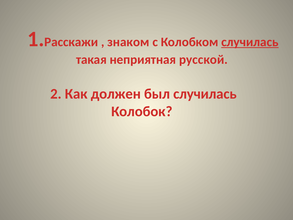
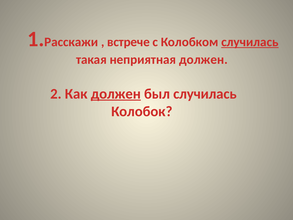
знаком: знаком -> встрече
неприятная русской: русской -> должен
должен at (116, 94) underline: none -> present
